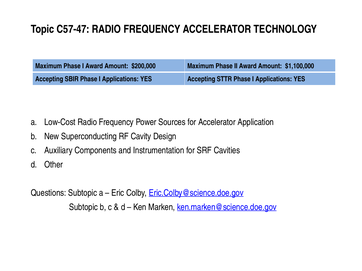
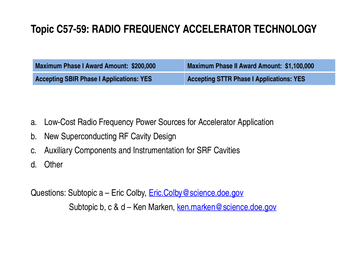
C57-47: C57-47 -> C57-59
